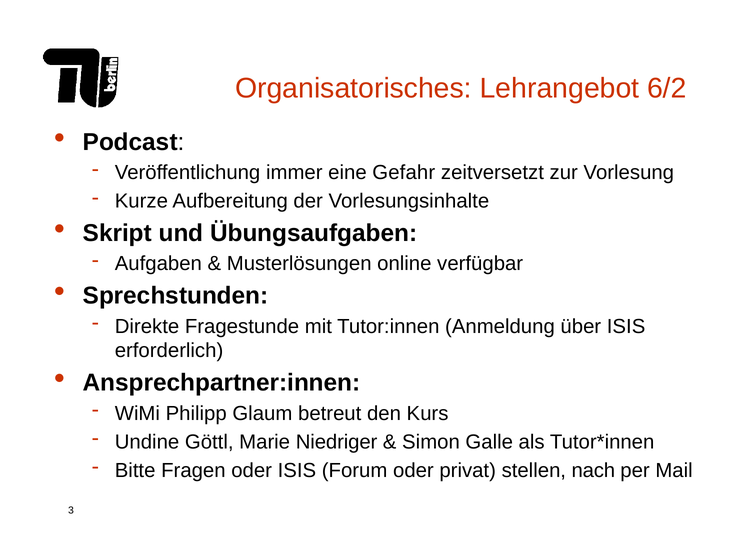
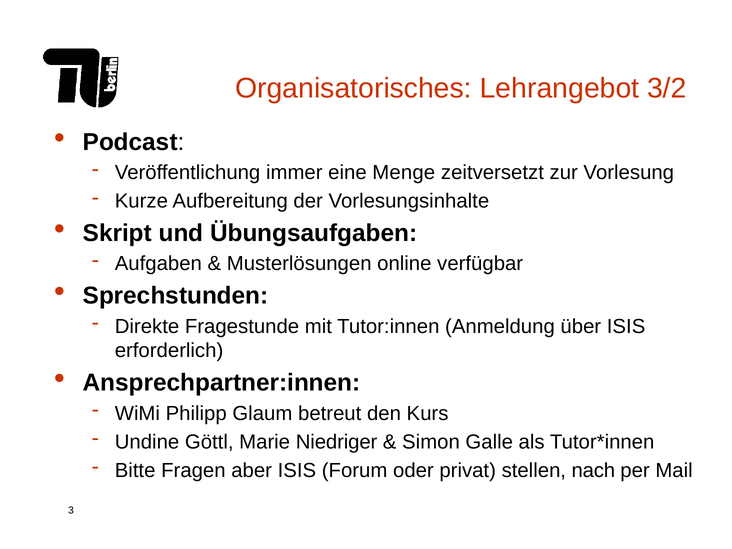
6/2: 6/2 -> 3/2
Gefahr: Gefahr -> Menge
Fragen oder: oder -> aber
